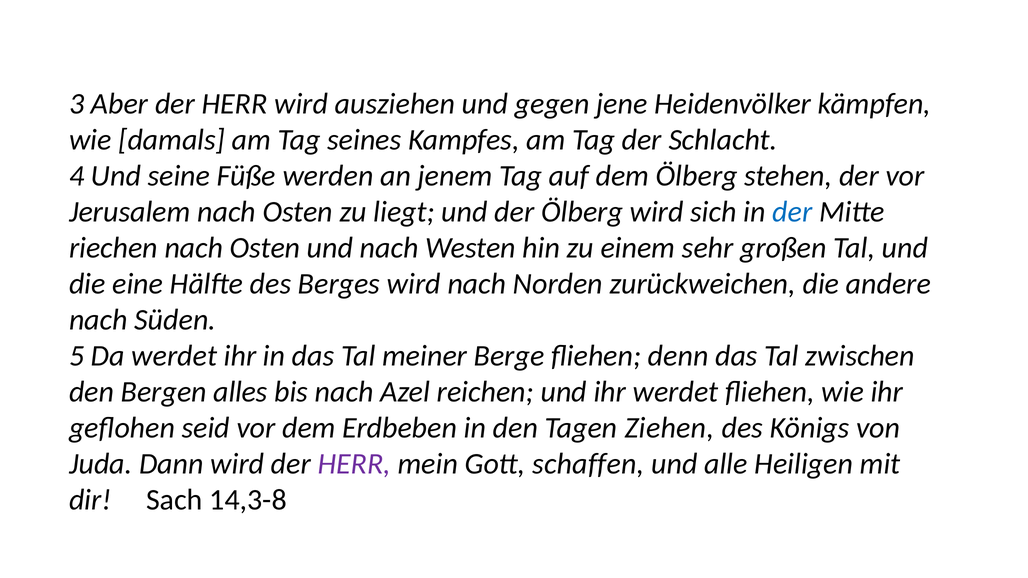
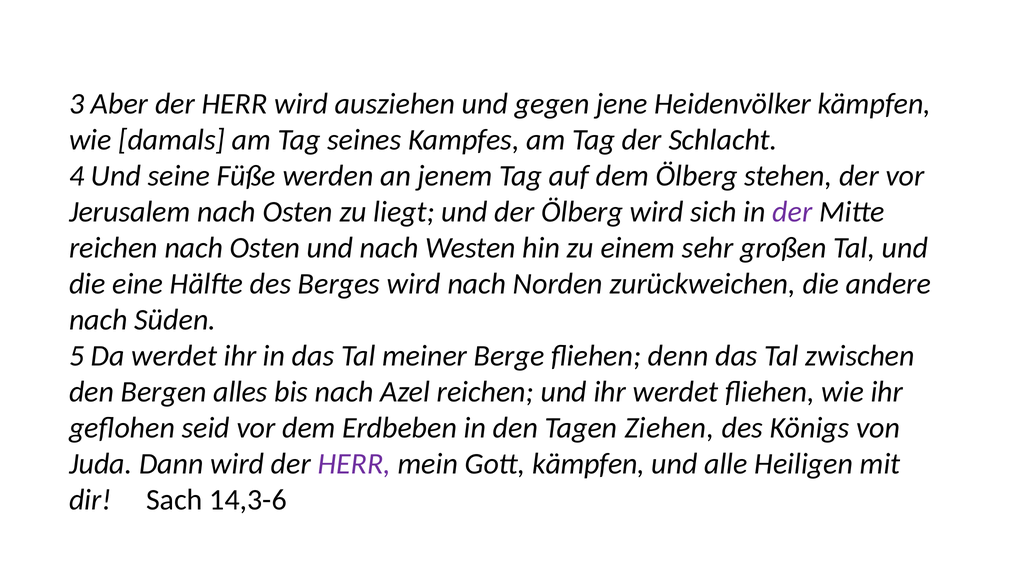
der at (792, 212) colour: blue -> purple
riechen at (113, 248): riechen -> reichen
Gott schaffen: schaffen -> kämpfen
14,3-8: 14,3-8 -> 14,3-6
